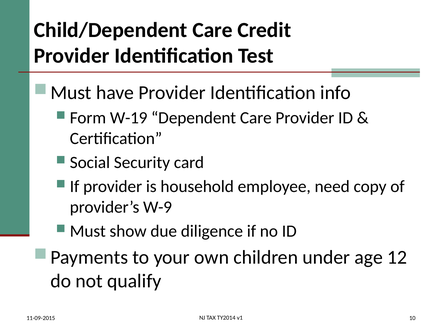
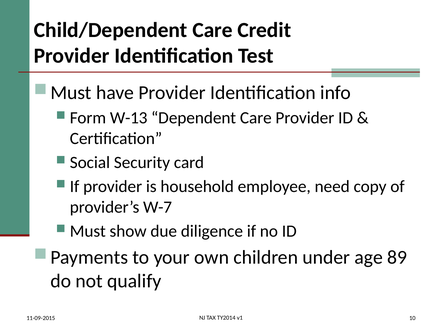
W-19: W-19 -> W-13
W-9: W-9 -> W-7
12: 12 -> 89
